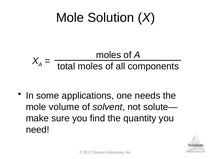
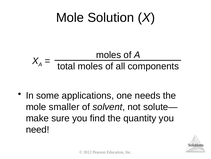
volume: volume -> smaller
